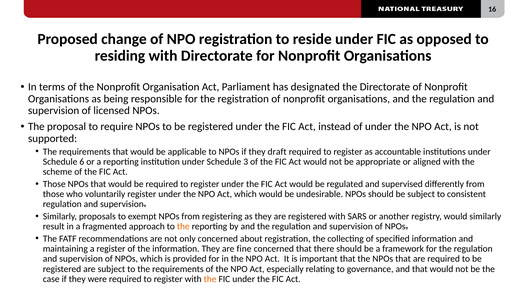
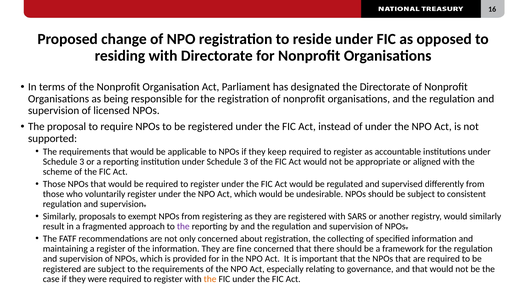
draft: draft -> keep
6 at (82, 162): 6 -> 3
the at (183, 226) colour: orange -> purple
